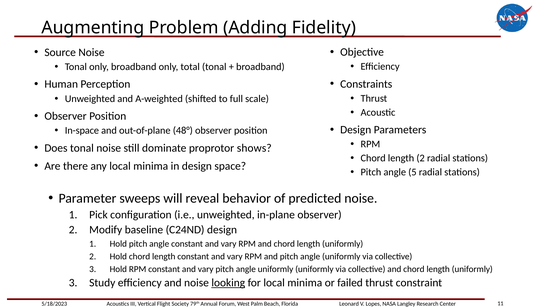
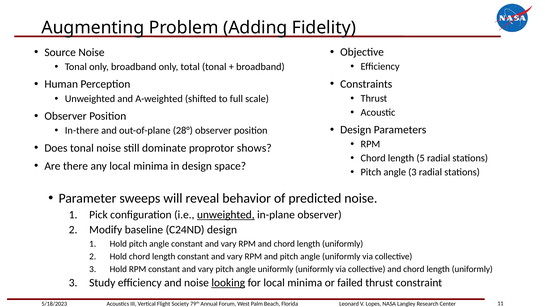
In-space: In-space -> In-there
48°: 48° -> 28°
length 2: 2 -> 5
angle 5: 5 -> 3
unweighted at (226, 214) underline: none -> present
